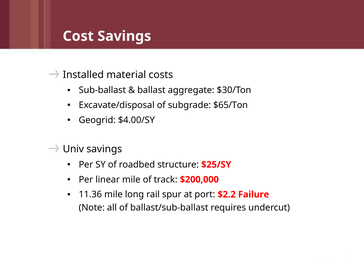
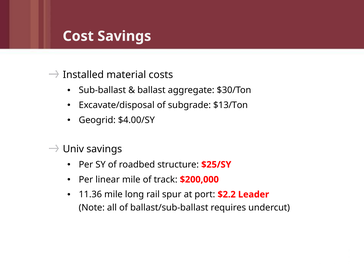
$65/Ton: $65/Ton -> $13/Ton
Failure: Failure -> Leader
